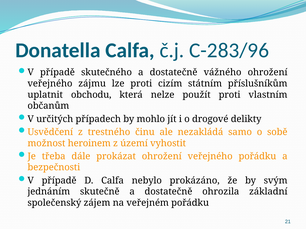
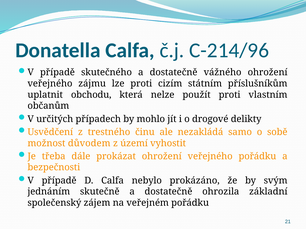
C-283/96: C-283/96 -> C-214/96
heroinem: heroinem -> důvodem
